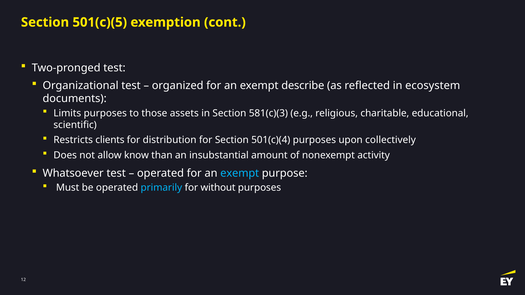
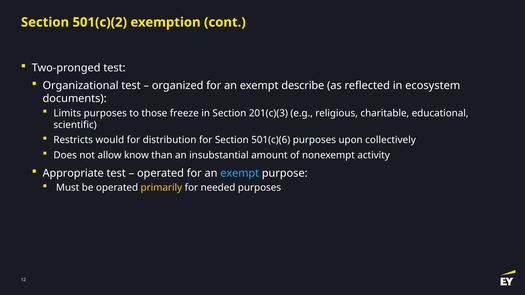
501(c)(5: 501(c)(5 -> 501(c)(2
assets: assets -> freeze
581(c)(3: 581(c)(3 -> 201(c)(3
clients: clients -> would
501(c)(4: 501(c)(4 -> 501(c)(6
Whatsoever: Whatsoever -> Appropriate
primarily colour: light blue -> yellow
without: without -> needed
